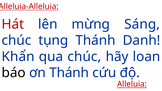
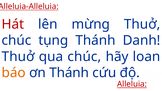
mừng Sáng: Sáng -> Thuở
Khẩn at (18, 57): Khẩn -> Thuở
báo colour: black -> orange
